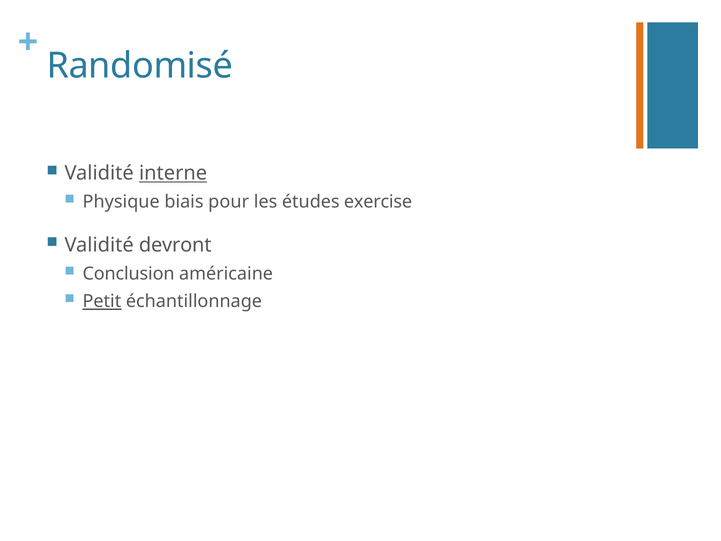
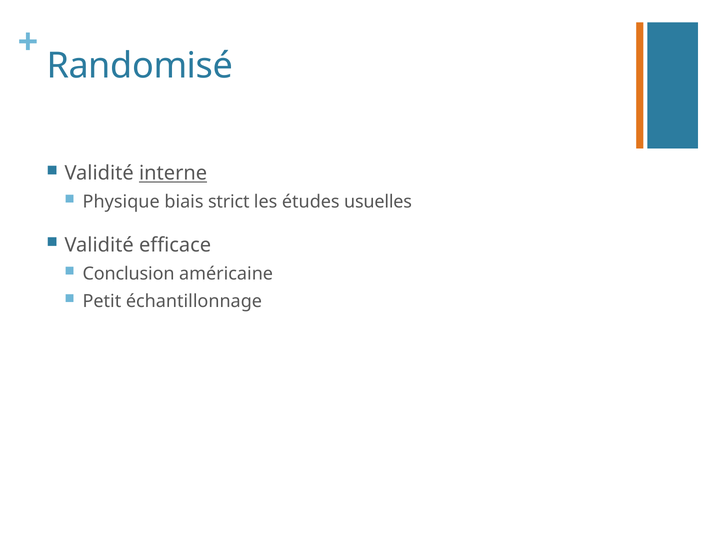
pour: pour -> strict
exercise: exercise -> usuelles
devront: devront -> efficace
Petit underline: present -> none
